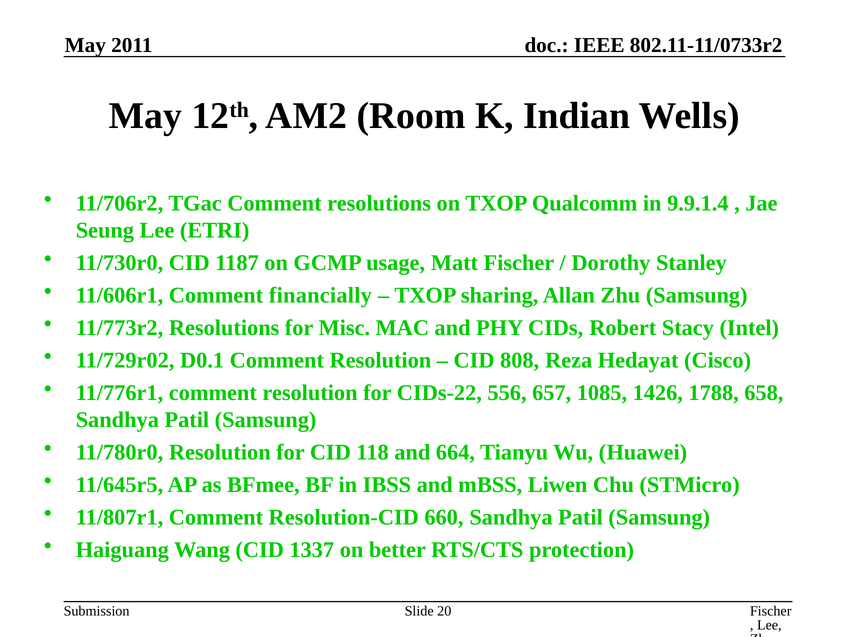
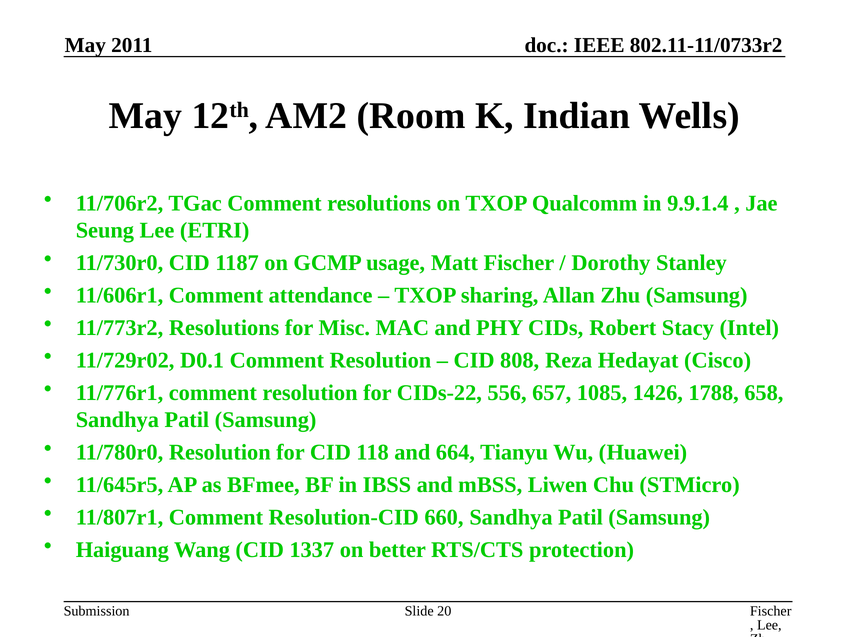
financially: financially -> attendance
